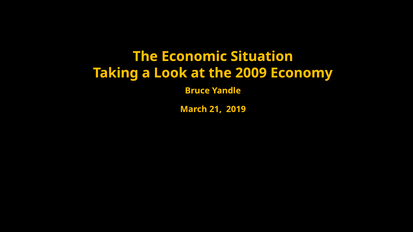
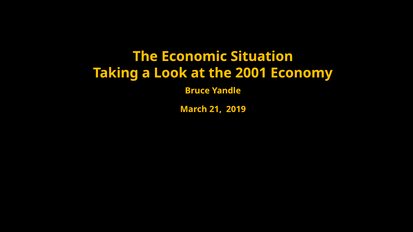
2009: 2009 -> 2001
